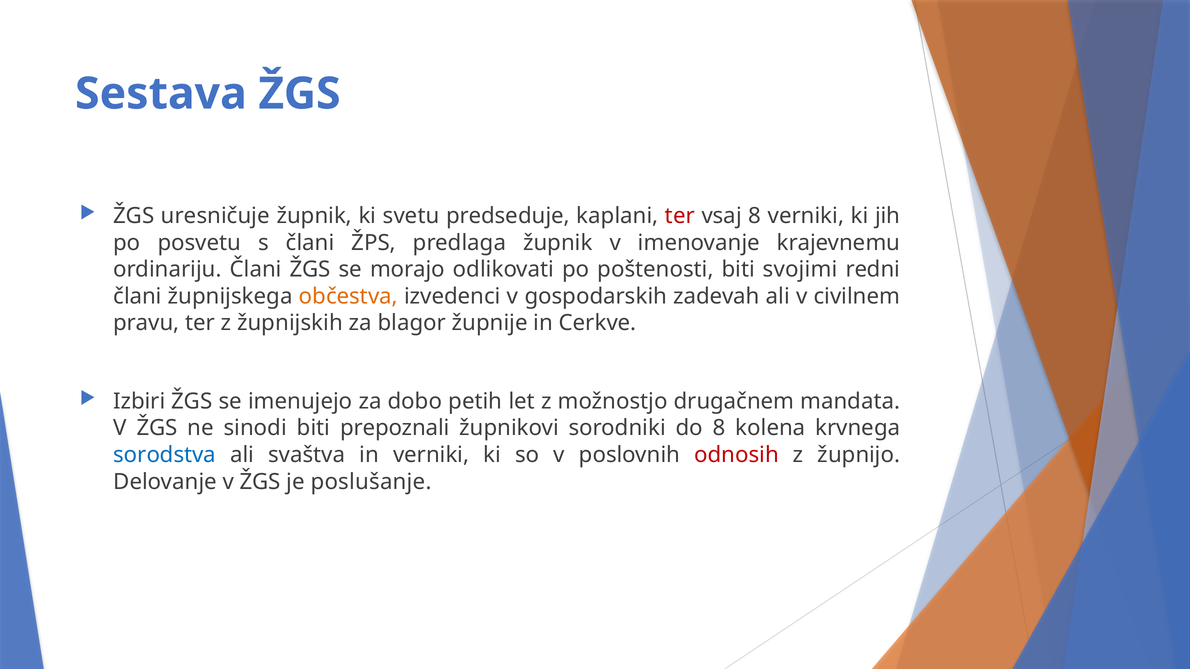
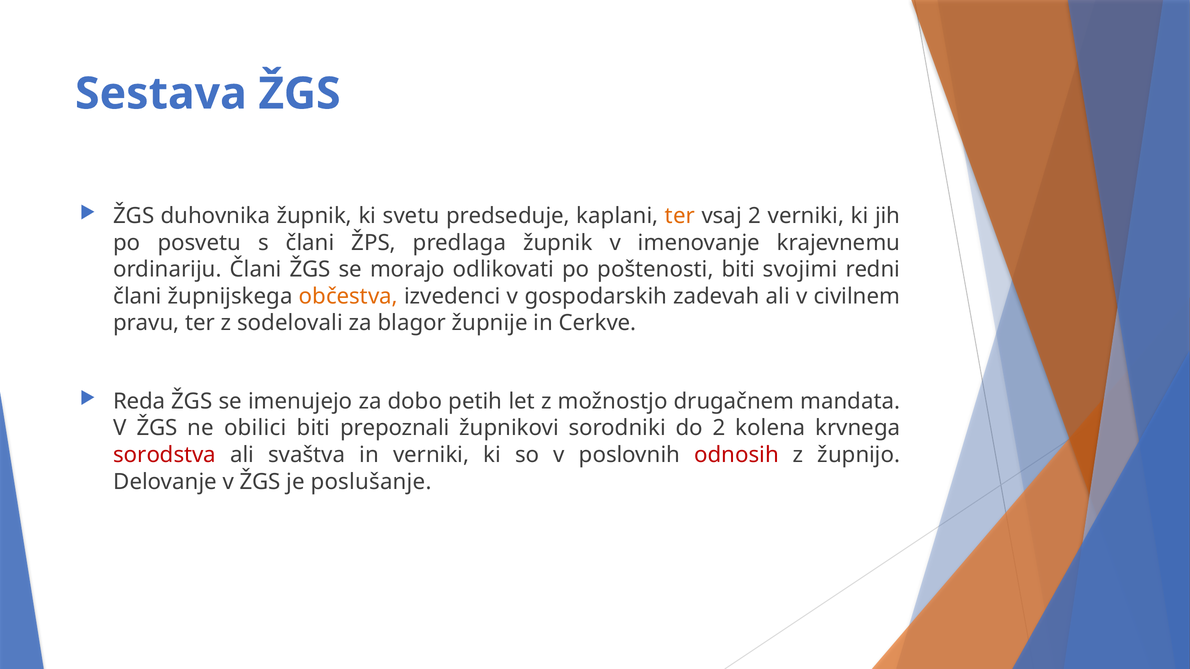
uresničuje: uresničuje -> duhovnika
ter at (680, 216) colour: red -> orange
vsaj 8: 8 -> 2
župnijskih: župnijskih -> sodelovali
Izbiri: Izbiri -> Reda
sinodi: sinodi -> obilici
do 8: 8 -> 2
sorodstva colour: blue -> red
